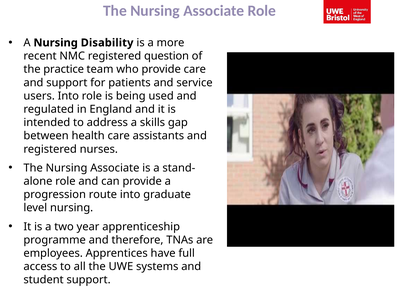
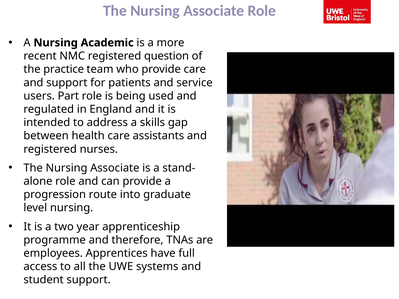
Disability: Disability -> Academic
users Into: Into -> Part
